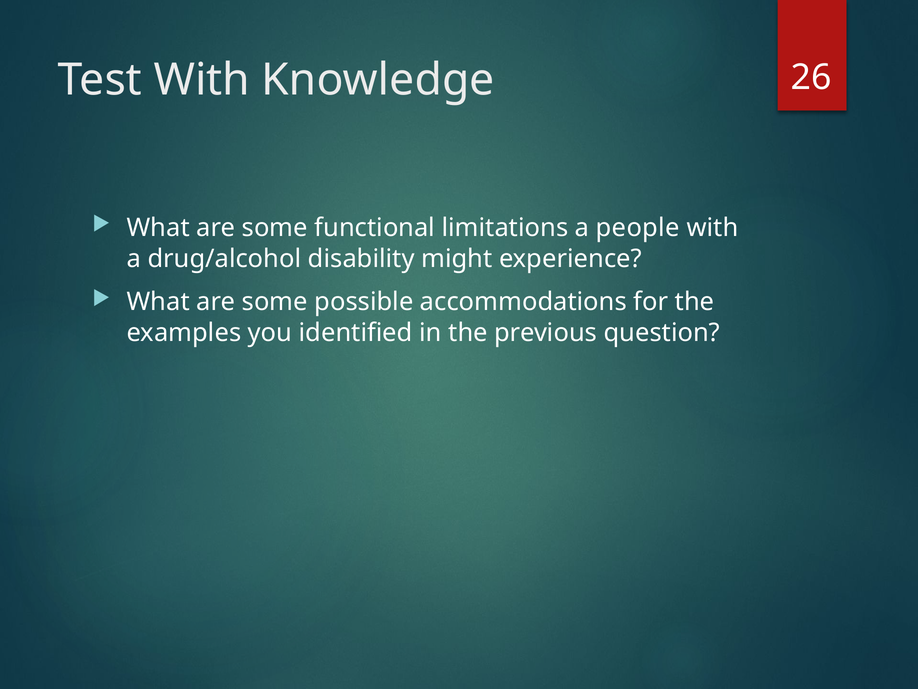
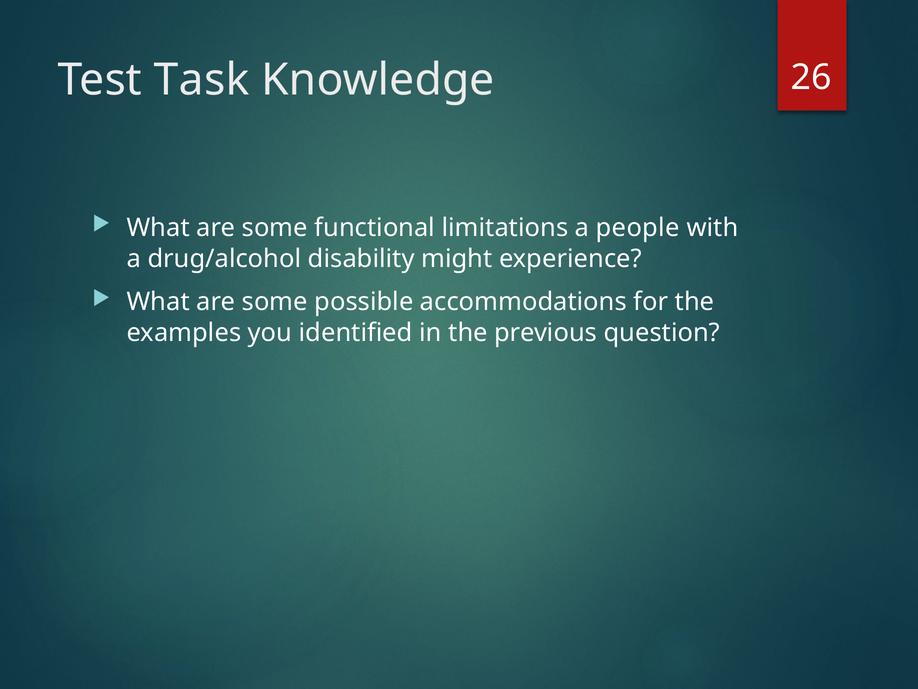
Test With: With -> Task
